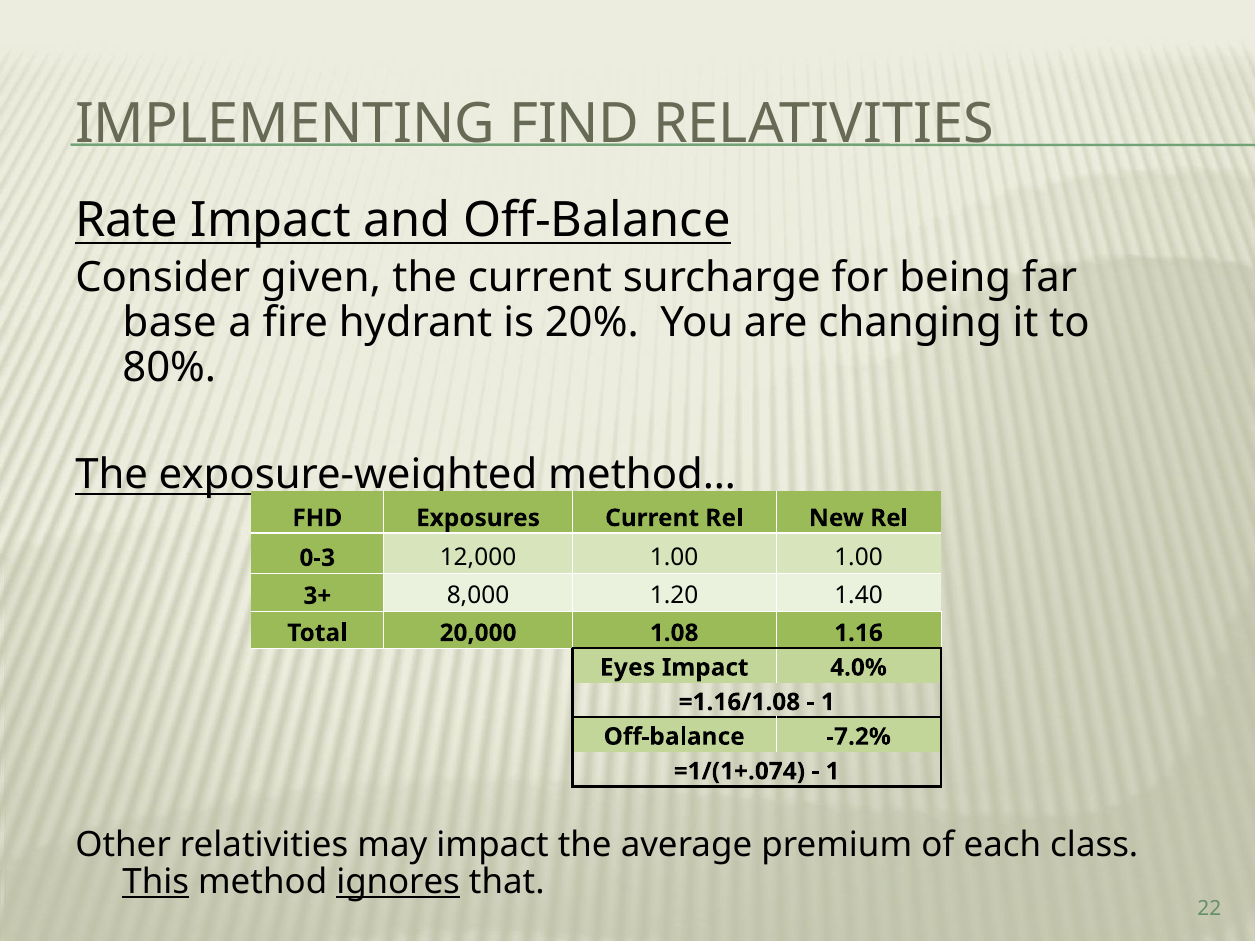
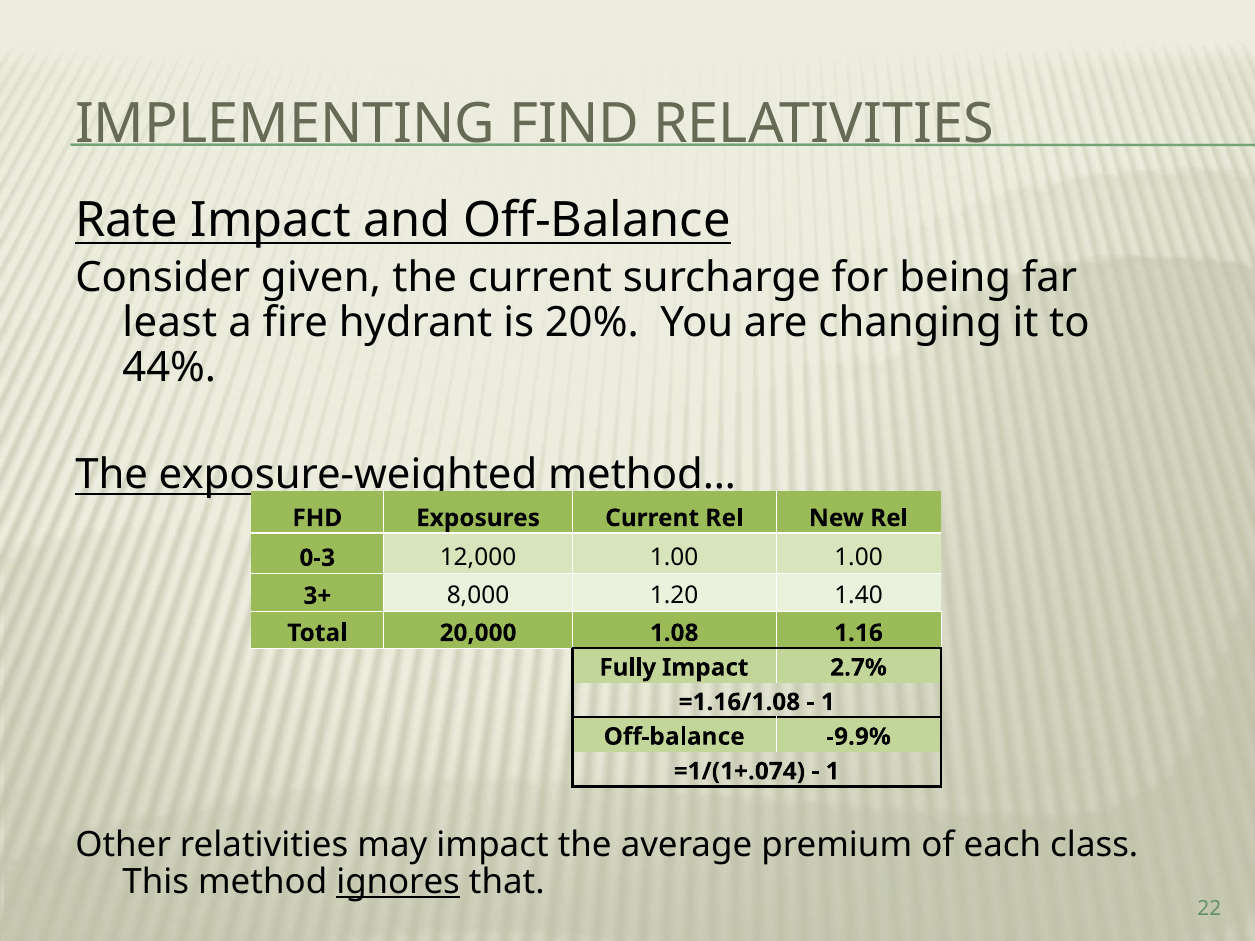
base: base -> least
80%: 80% -> 44%
Eyes: Eyes -> Fully
4.0%: 4.0% -> 2.7%
-7.2%: -7.2% -> -9.9%
This underline: present -> none
